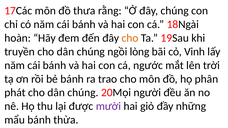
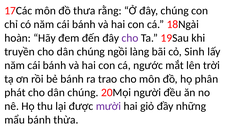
cho at (130, 38) colour: orange -> purple
lòng: lòng -> làng
Vinh: Vinh -> Sinh
